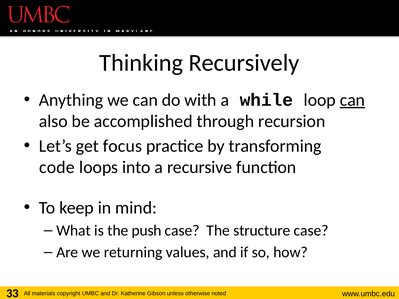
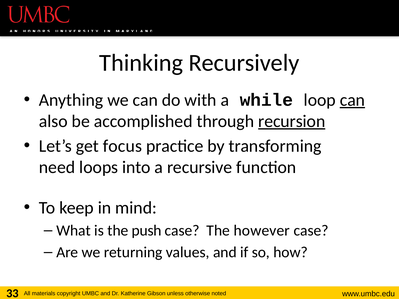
recursion underline: none -> present
code: code -> need
structure: structure -> however
